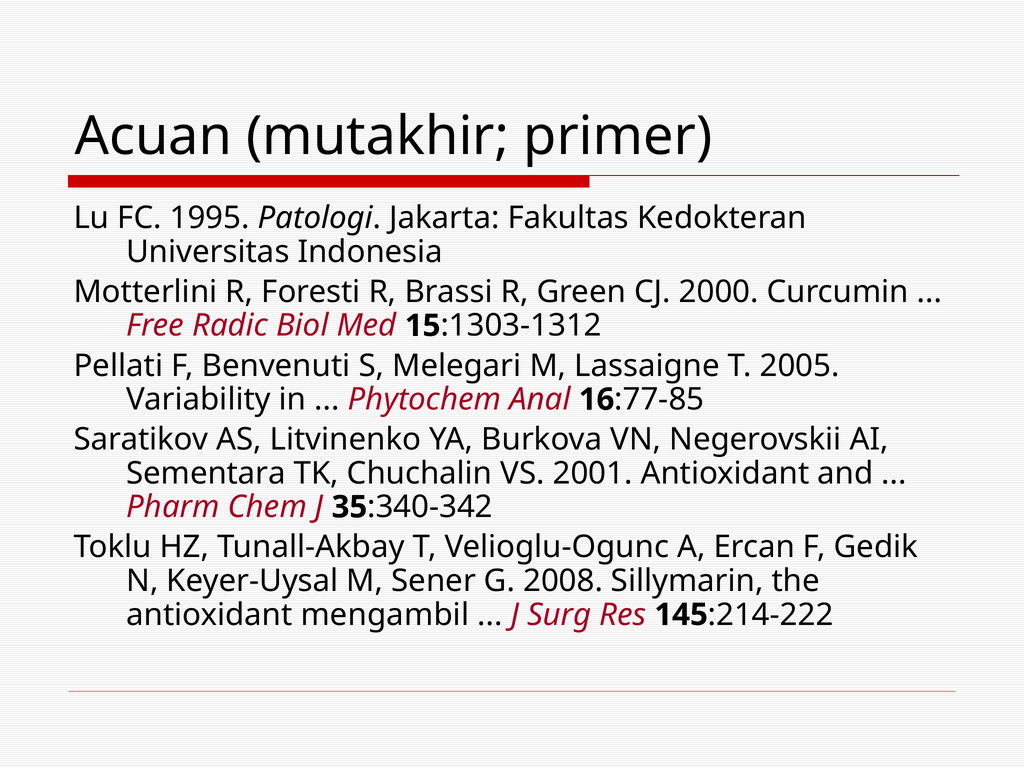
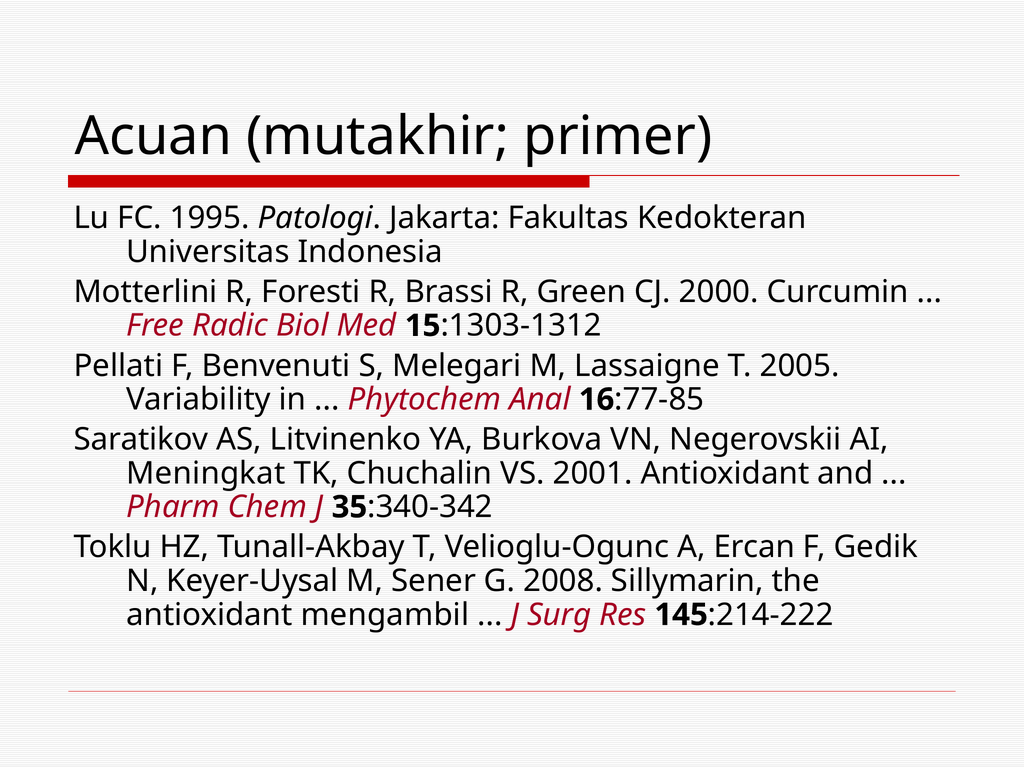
Sementara: Sementara -> Meningkat
